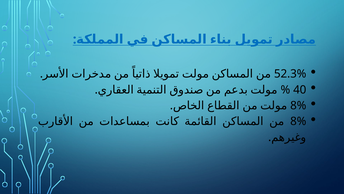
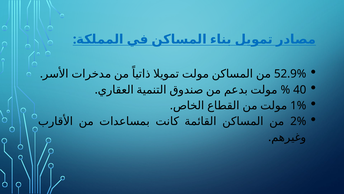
52.3%: 52.3% -> 52.9%
8% at (298, 105): 8% -> 1%
8% at (298, 121): 8% -> 2%
